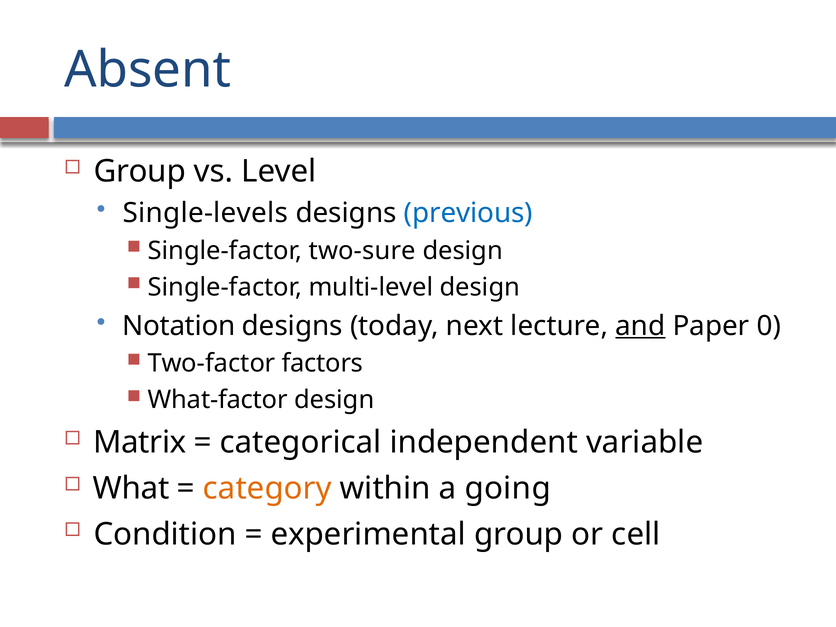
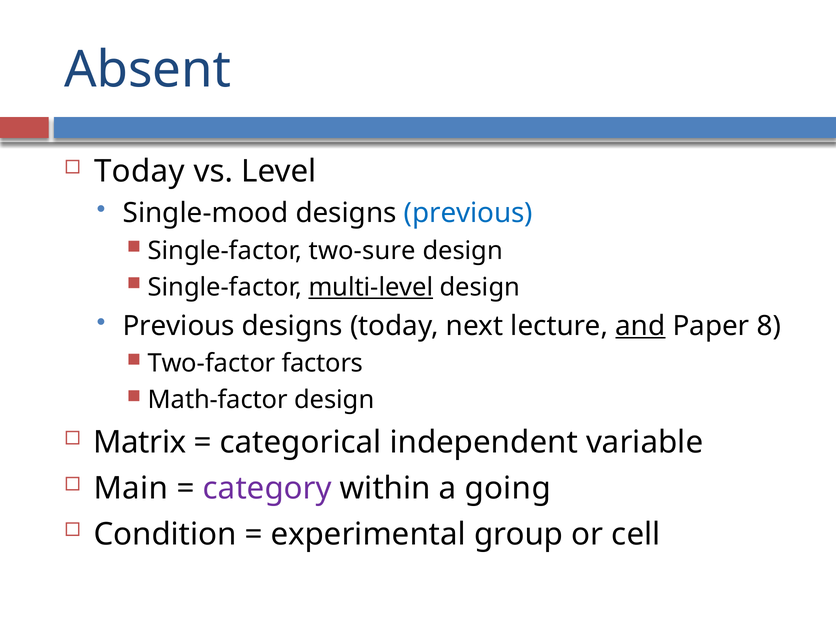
Group at (140, 171): Group -> Today
Single-levels: Single-levels -> Single-mood
multi-level underline: none -> present
Notation at (179, 326): Notation -> Previous
0: 0 -> 8
What-factor: What-factor -> Math-factor
What: What -> Main
category colour: orange -> purple
